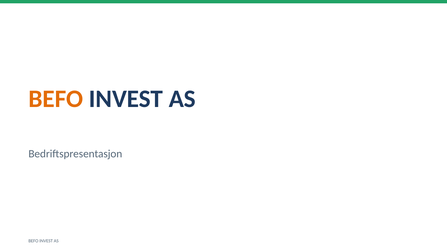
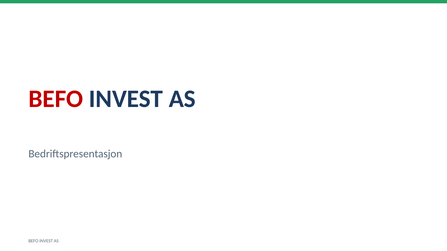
BEFO at (56, 99) colour: orange -> red
